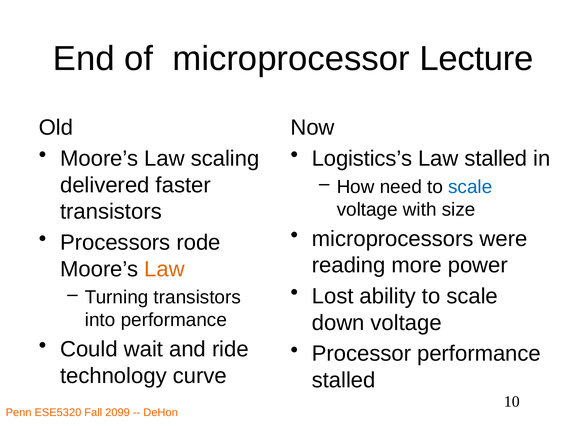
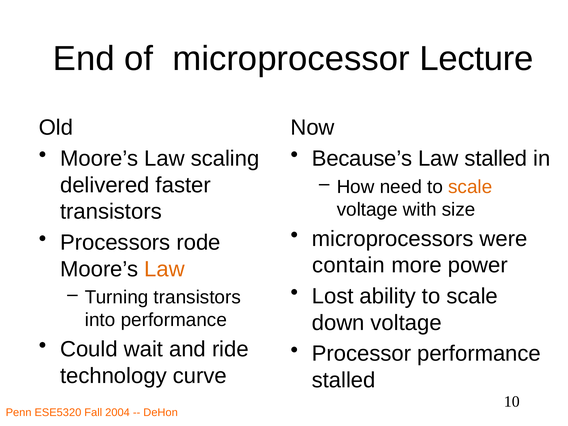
Logistics’s: Logistics’s -> Because’s
scale at (470, 187) colour: blue -> orange
reading: reading -> contain
2099: 2099 -> 2004
